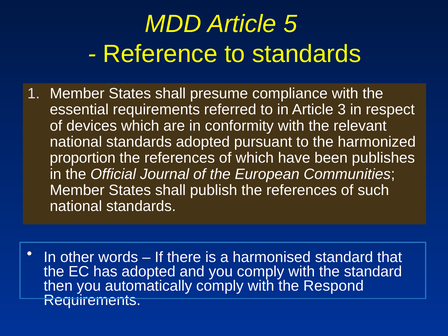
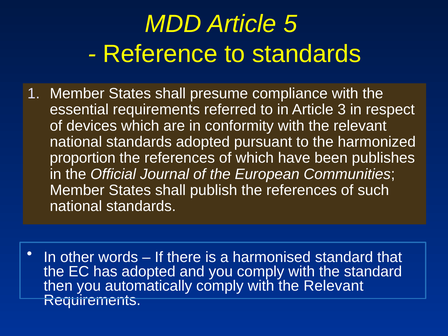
comply with the Respond: Respond -> Relevant
